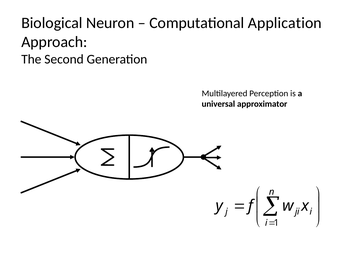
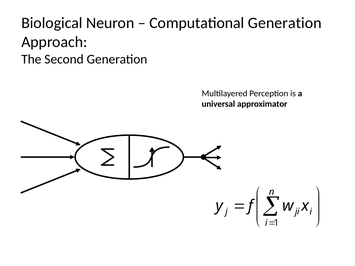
Computational Application: Application -> Generation
